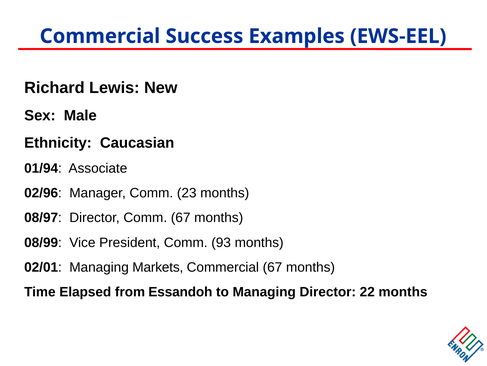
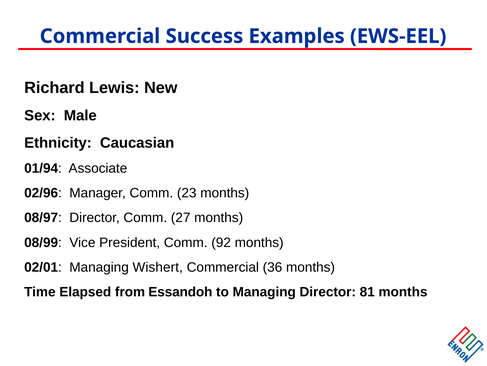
Comm 67: 67 -> 27
93: 93 -> 92
Markets: Markets -> Wishert
Commercial 67: 67 -> 36
22: 22 -> 81
